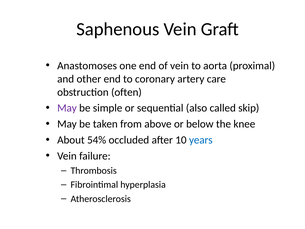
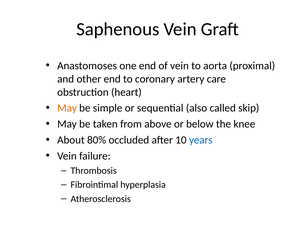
often: often -> heart
May at (67, 108) colour: purple -> orange
54%: 54% -> 80%
